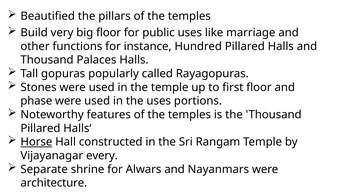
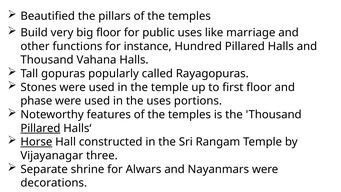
Palaces: Palaces -> Vahana
Pillared at (40, 128) underline: none -> present
every: every -> three
architecture: architecture -> decorations
